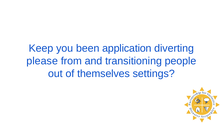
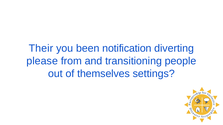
Keep: Keep -> Their
application: application -> notification
